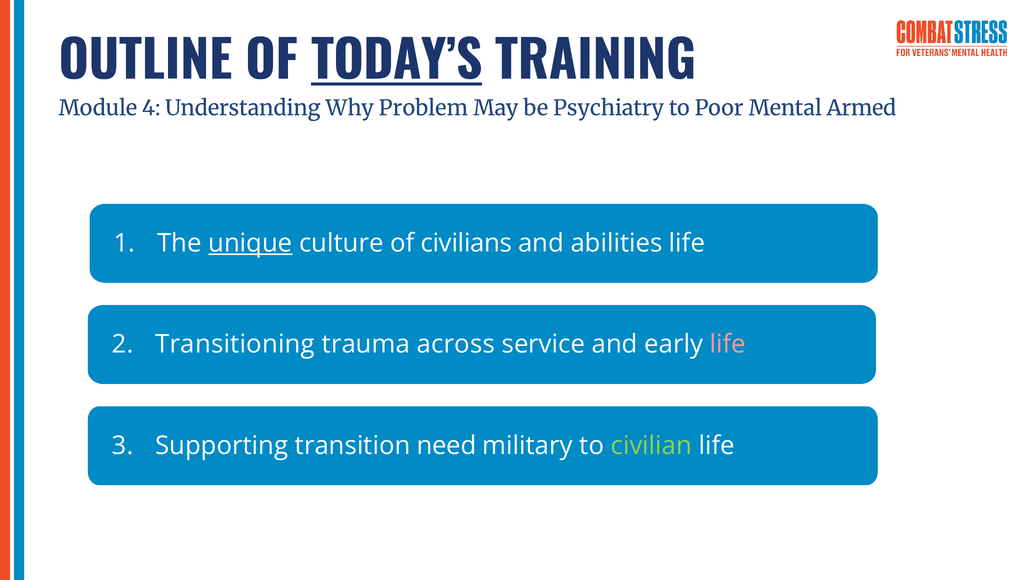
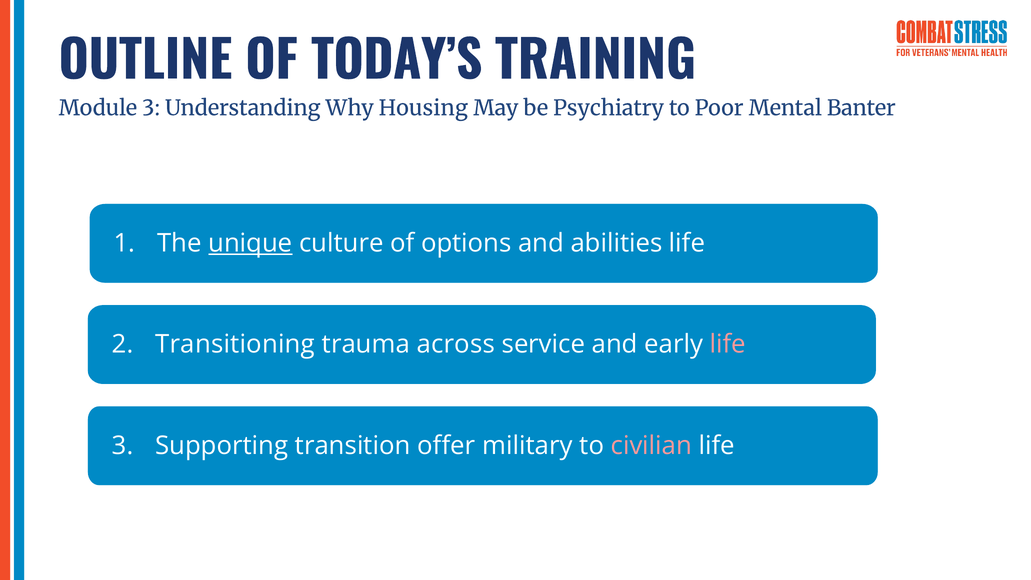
TODAY’S underline: present -> none
Module 4: 4 -> 3
Problem: Problem -> Housing
Armed: Armed -> Banter
civilians: civilians -> options
need: need -> offer
civilian colour: light green -> pink
